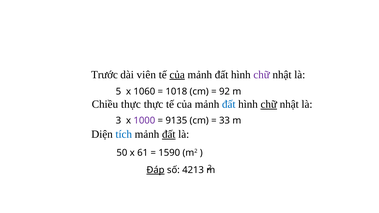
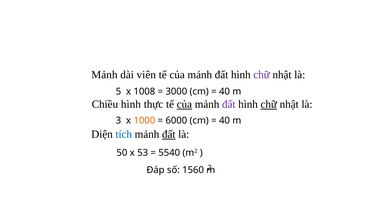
Trước at (105, 75): Trước -> Mảnh
của at (177, 75) underline: present -> none
1060: 1060 -> 1008
1018: 1018 -> 3000
92 at (224, 92): 92 -> 40
Chiều thực: thực -> hình
của at (184, 104) underline: none -> present
đất at (229, 104) colour: blue -> purple
1000 colour: purple -> orange
9135: 9135 -> 6000
33 at (224, 121): 33 -> 40
61: 61 -> 53
1590: 1590 -> 5540
Đáp underline: present -> none
4213: 4213 -> 1560
